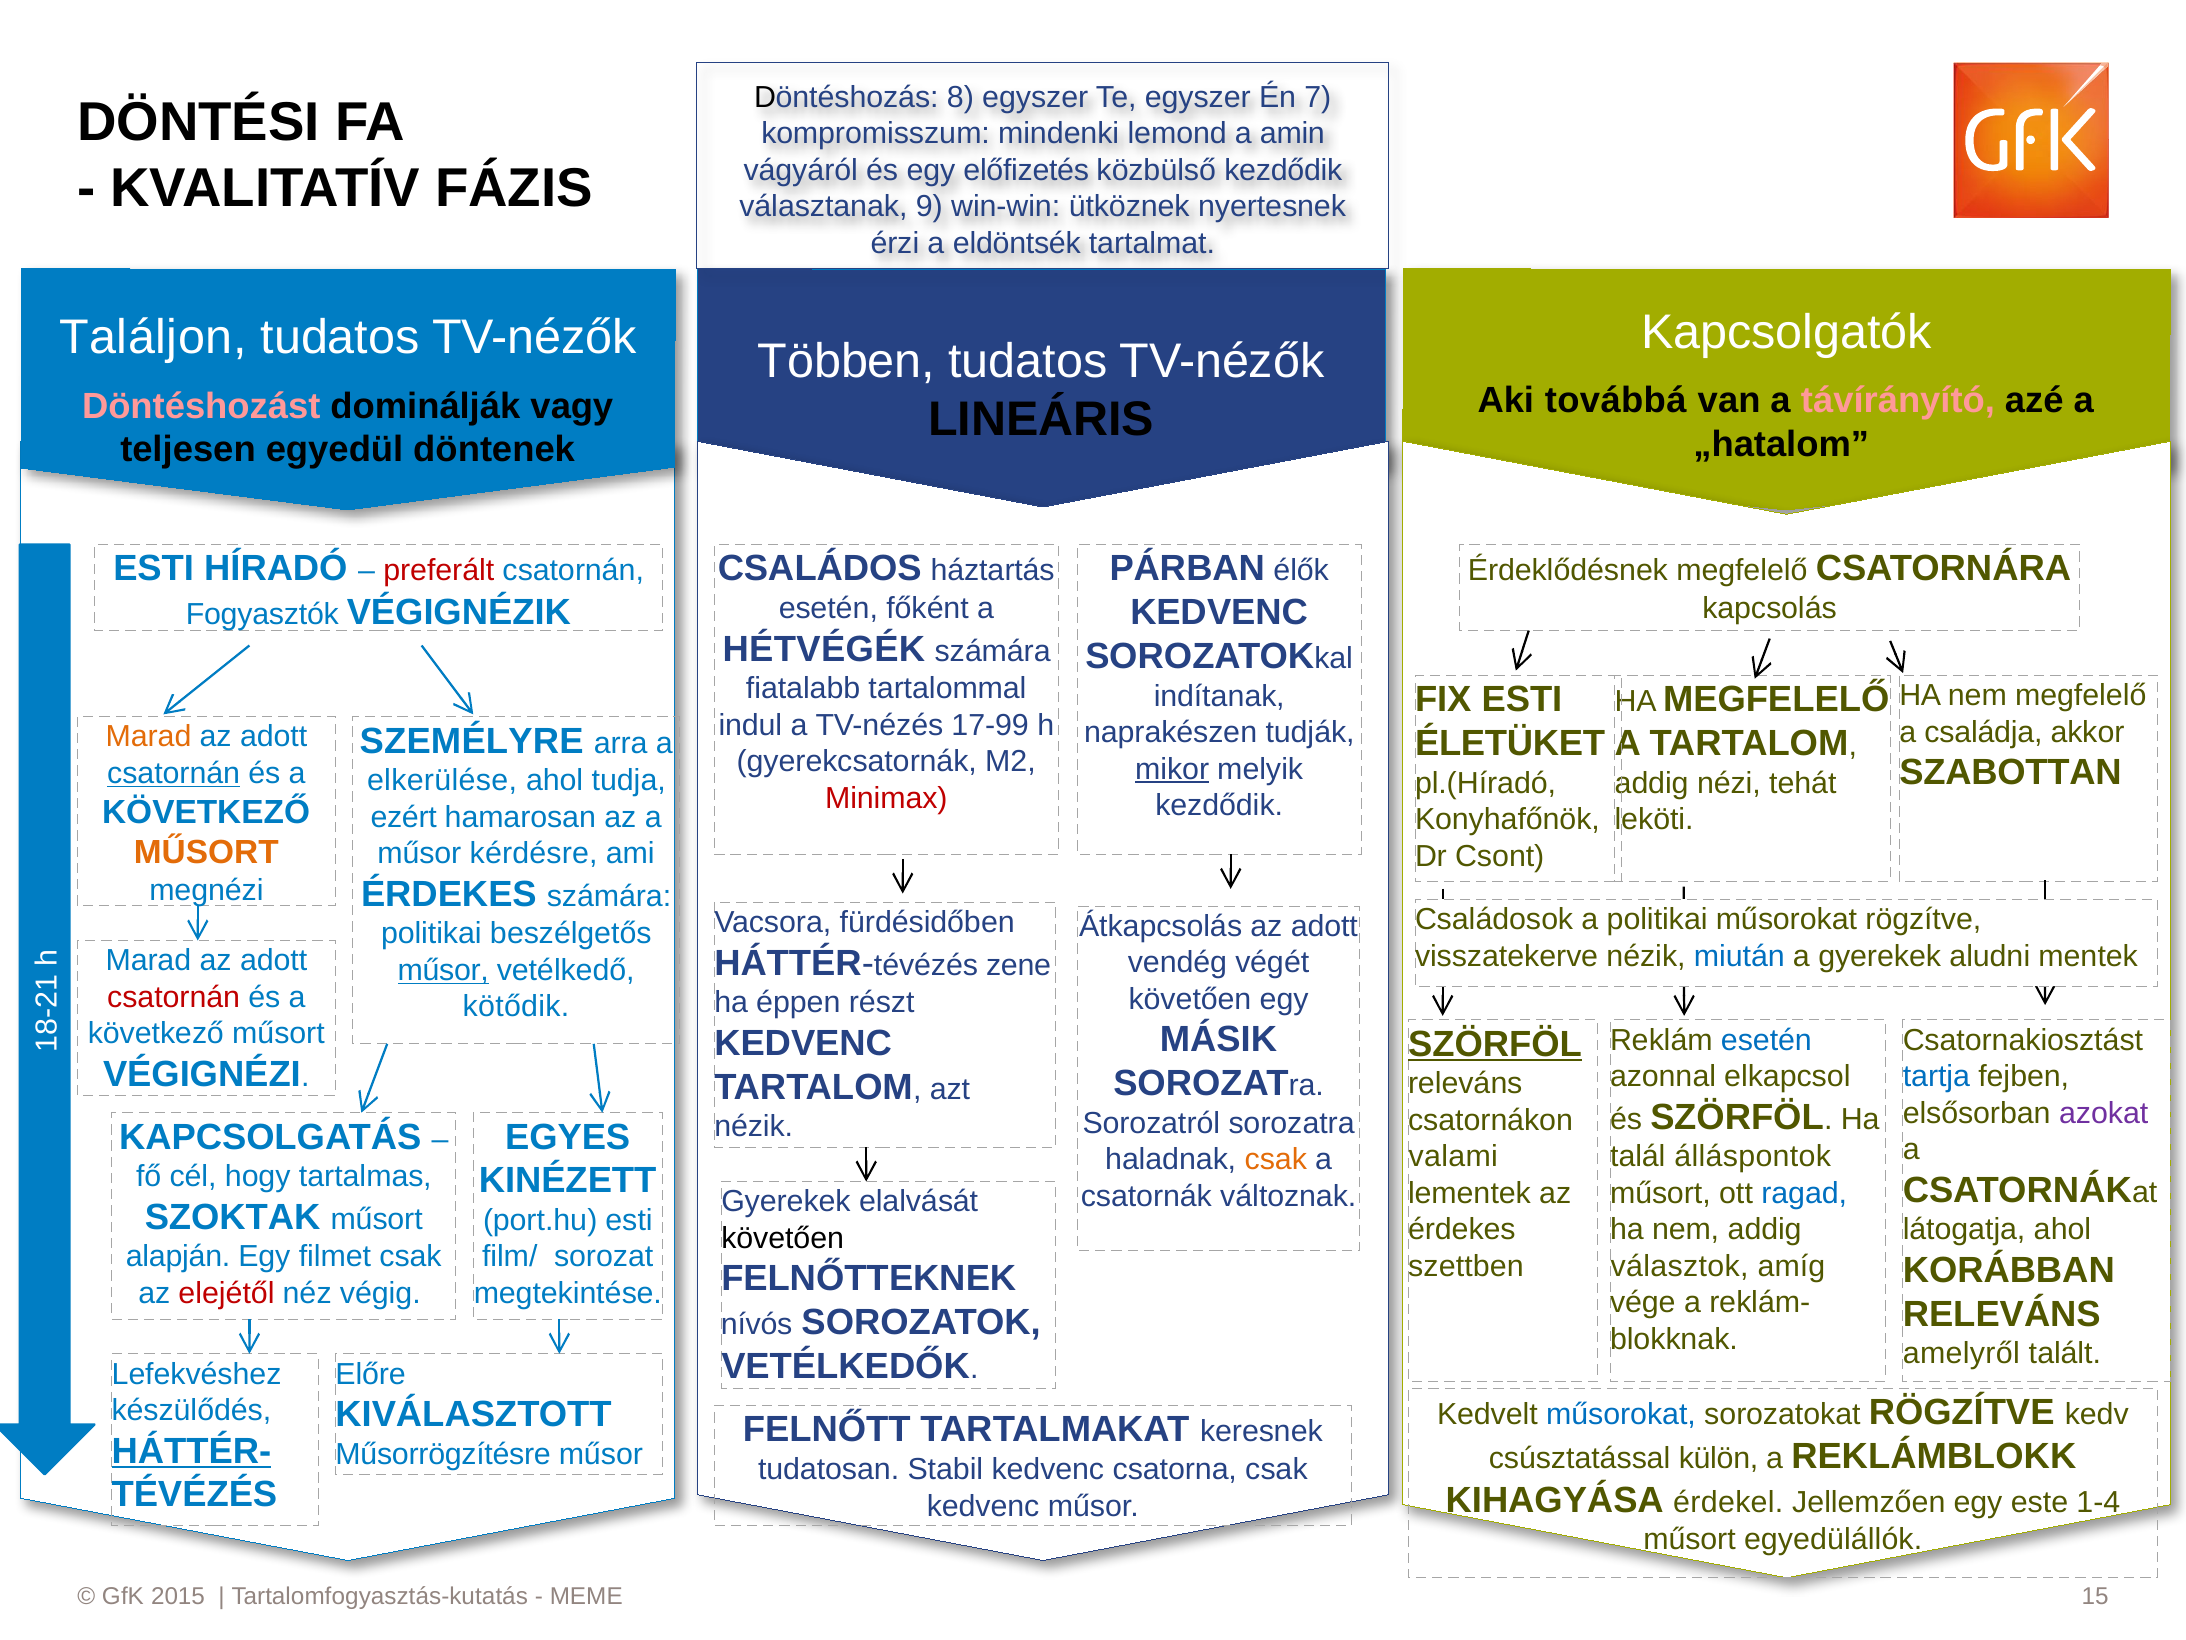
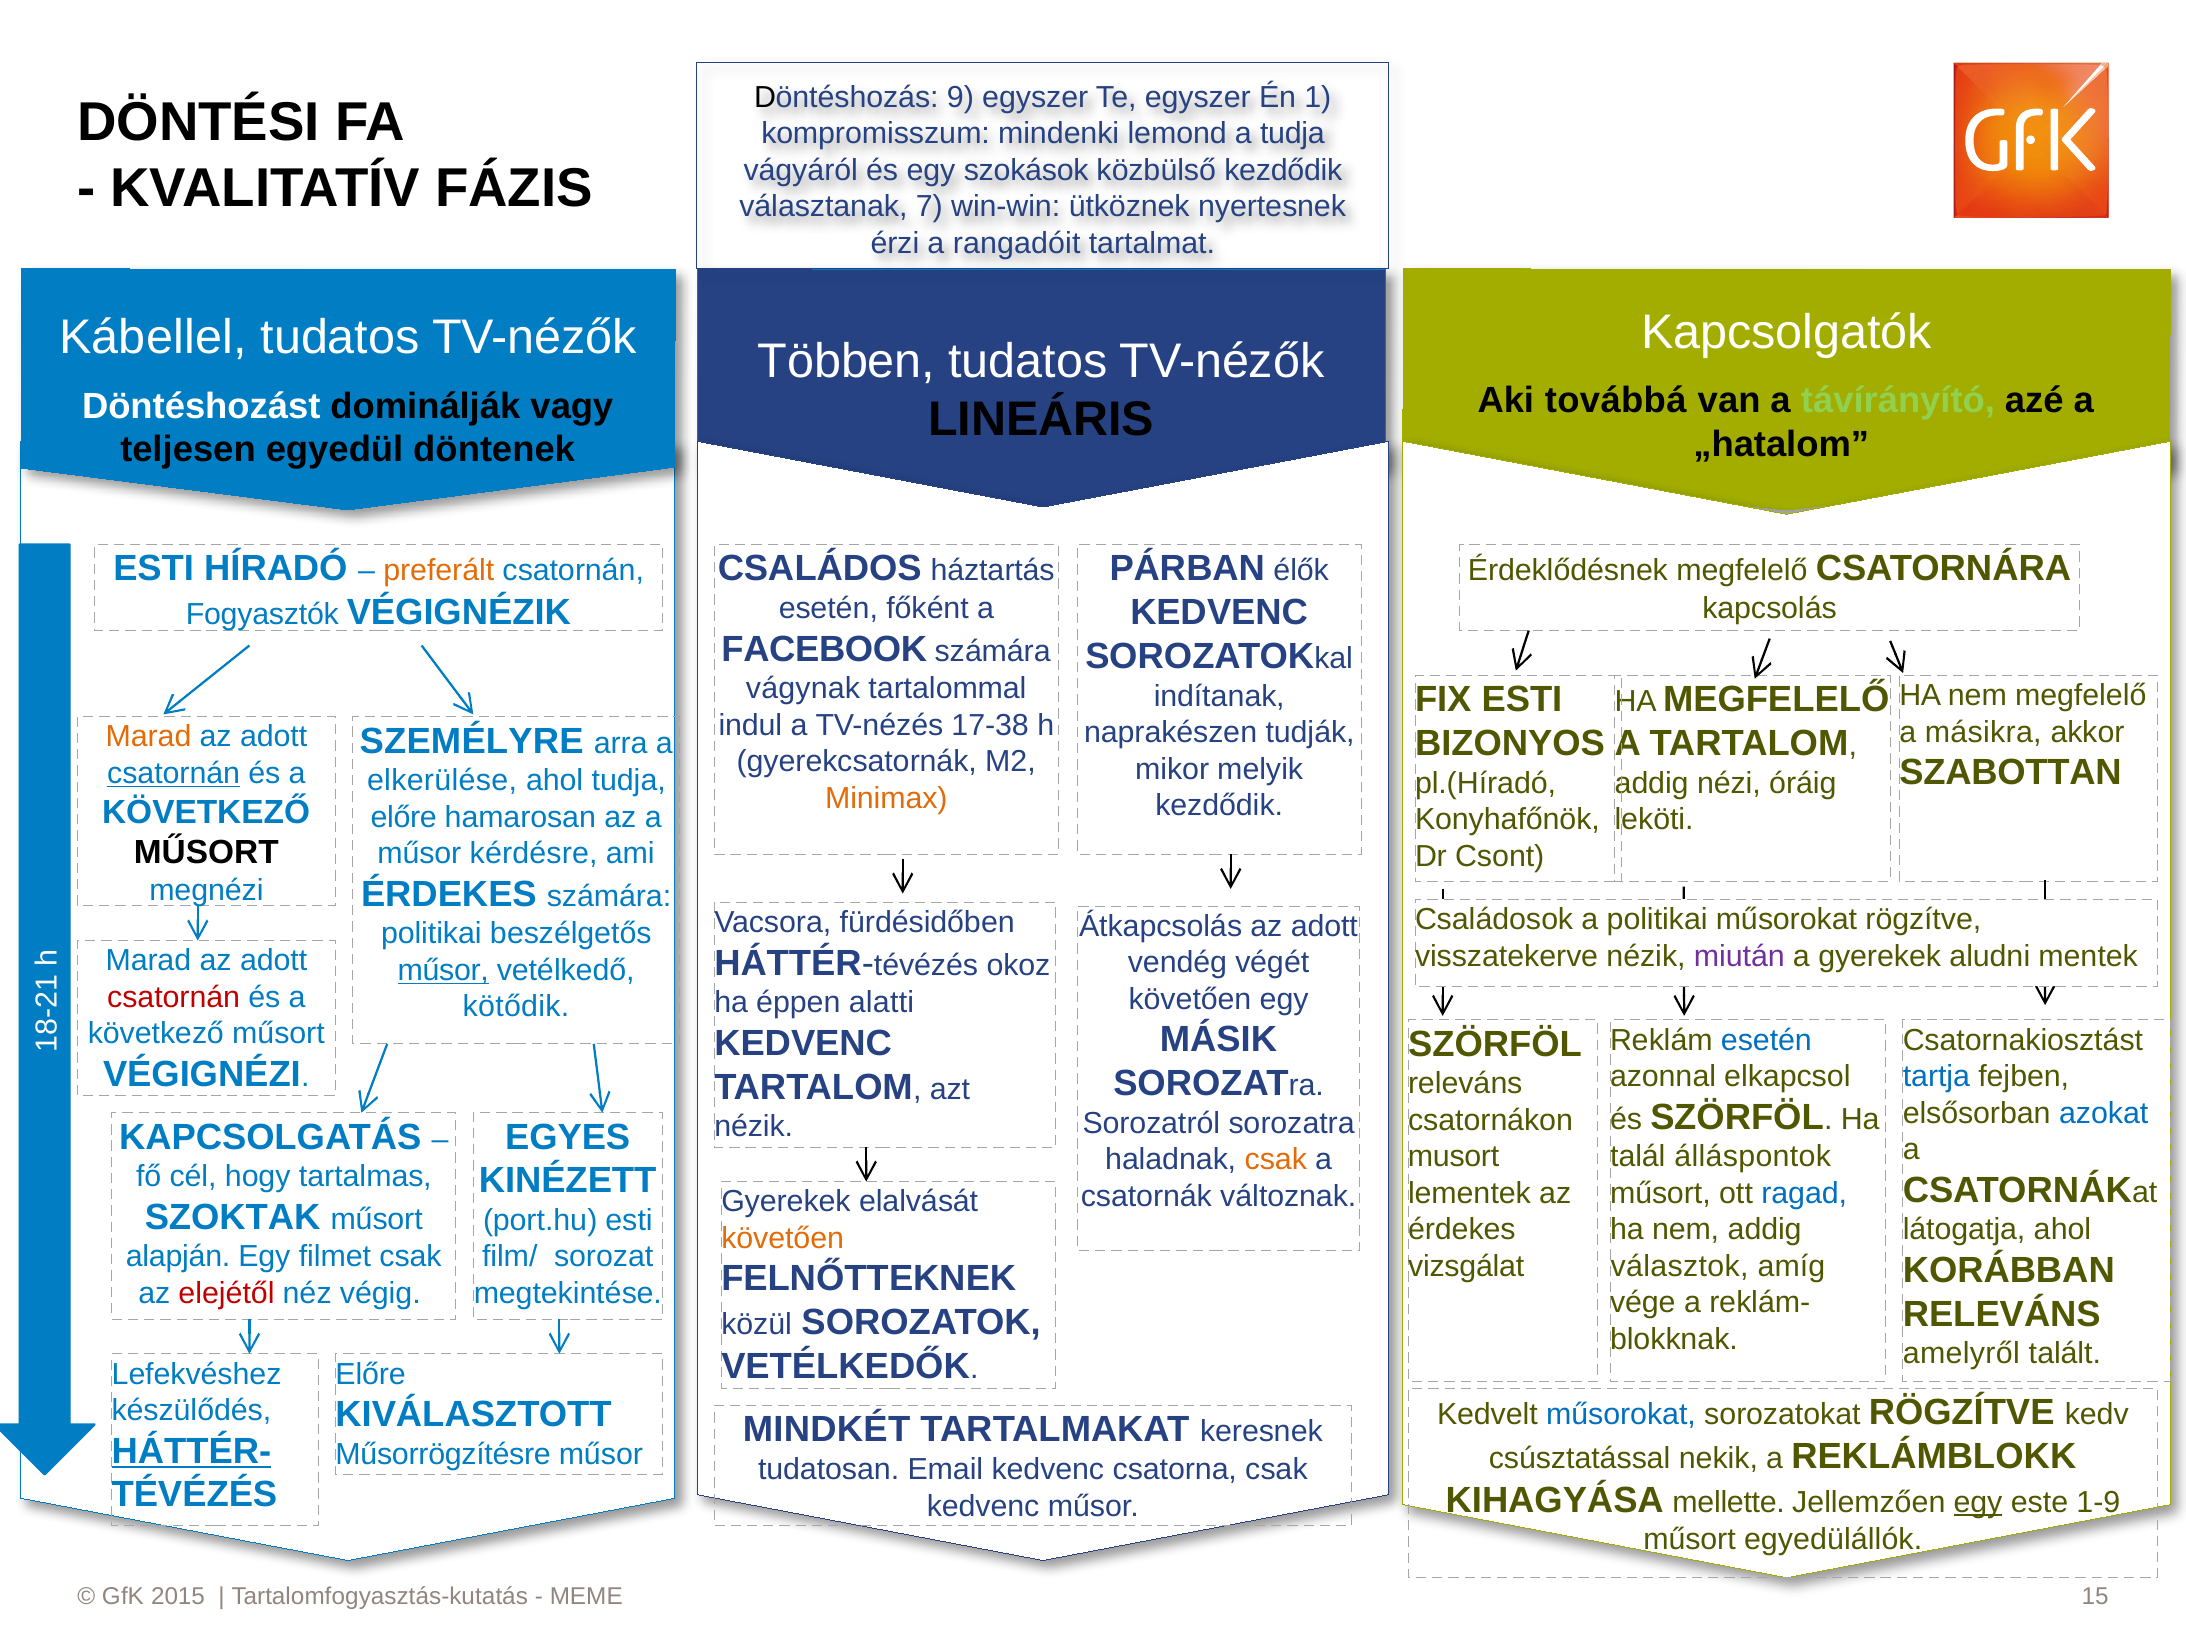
Döntéshozás 8: 8 -> 9
Én 7: 7 -> 1
a amin: amin -> tudja
előfizetés: előfizetés -> szokások
9: 9 -> 7
eldöntsék: eldöntsék -> rangadóit
Találjon: Találjon -> Kábellel
távírányító colour: pink -> light green
Döntéshozást colour: pink -> white
preferált colour: red -> orange
HÉTVÉGÉK: HÉTVÉGÉK -> FACEBOOK
fiatalabb: fiatalabb -> vágynak
17-99: 17-99 -> 17-38
családja: családja -> másikra
ÉLETÜKET: ÉLETÜKET -> BIZONYOS
mikor underline: present -> none
tehát: tehát -> óráig
Minimax colour: red -> orange
ezért at (404, 817): ezért -> előre
MŰSORT at (206, 852) colour: orange -> black
miután colour: blue -> purple
zene: zene -> okoz
részt: részt -> alatti
SZÖRFÖL at (1495, 1044) underline: present -> none
azokat colour: purple -> blue
valami: valami -> musort
követően at (783, 1238) colour: black -> orange
szettben: szettben -> vizsgálat
nívós: nívós -> közül
FELNŐTT: FELNŐTT -> MINDKÉT
külön: külön -> nekik
Stabil: Stabil -> Email
érdekel: érdekel -> mellette
egy at (1978, 1502) underline: none -> present
1-4: 1-4 -> 1-9
